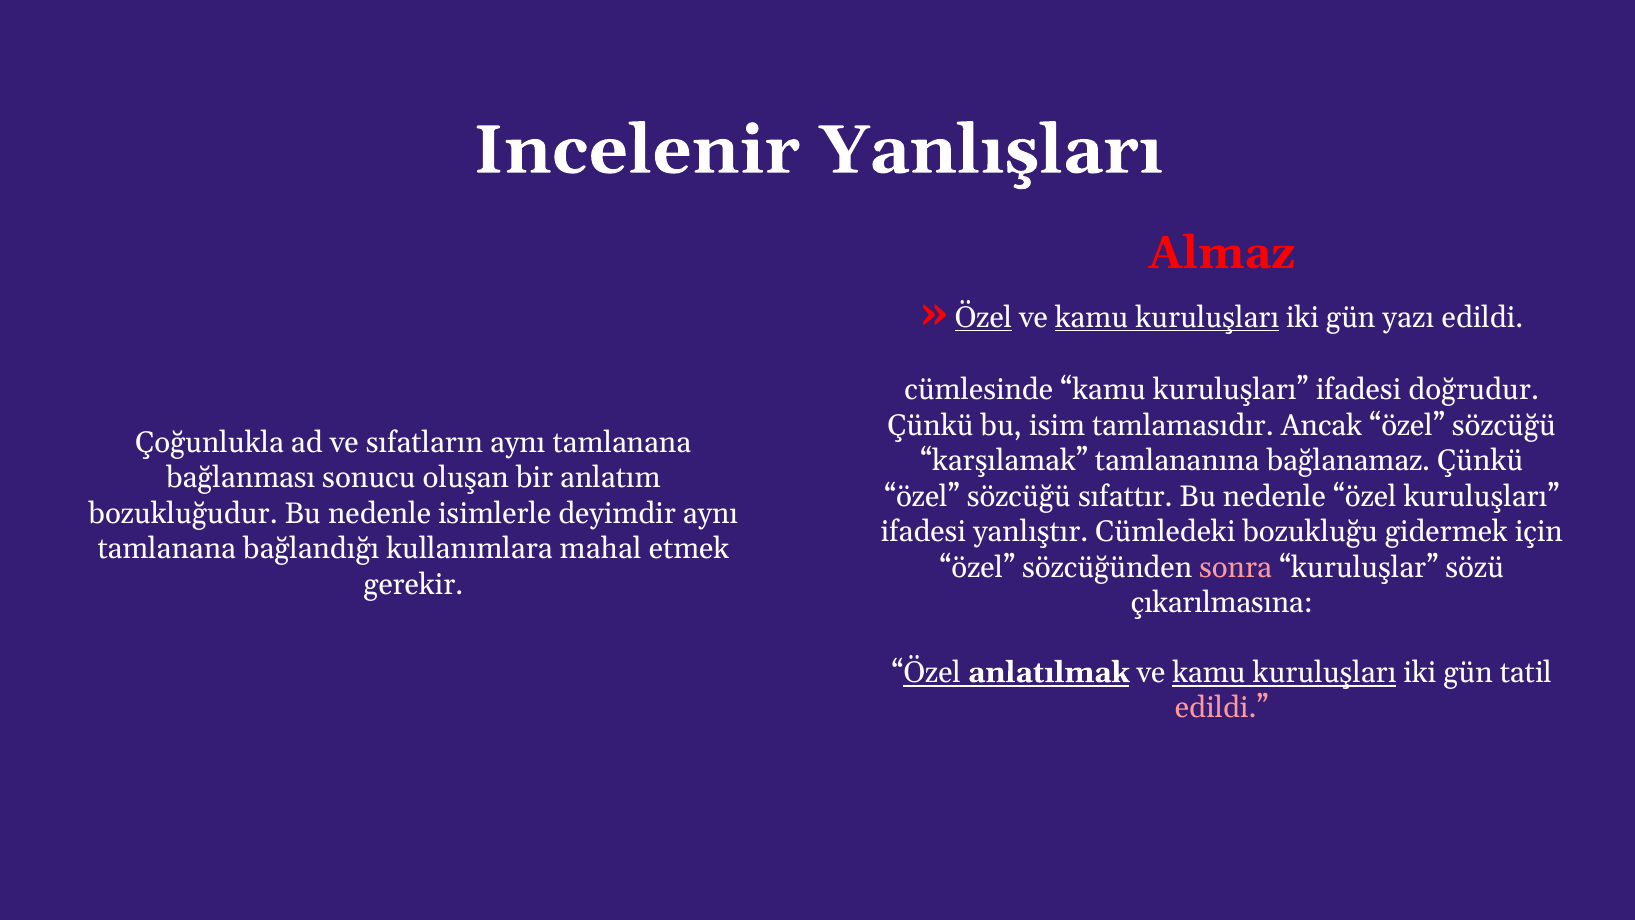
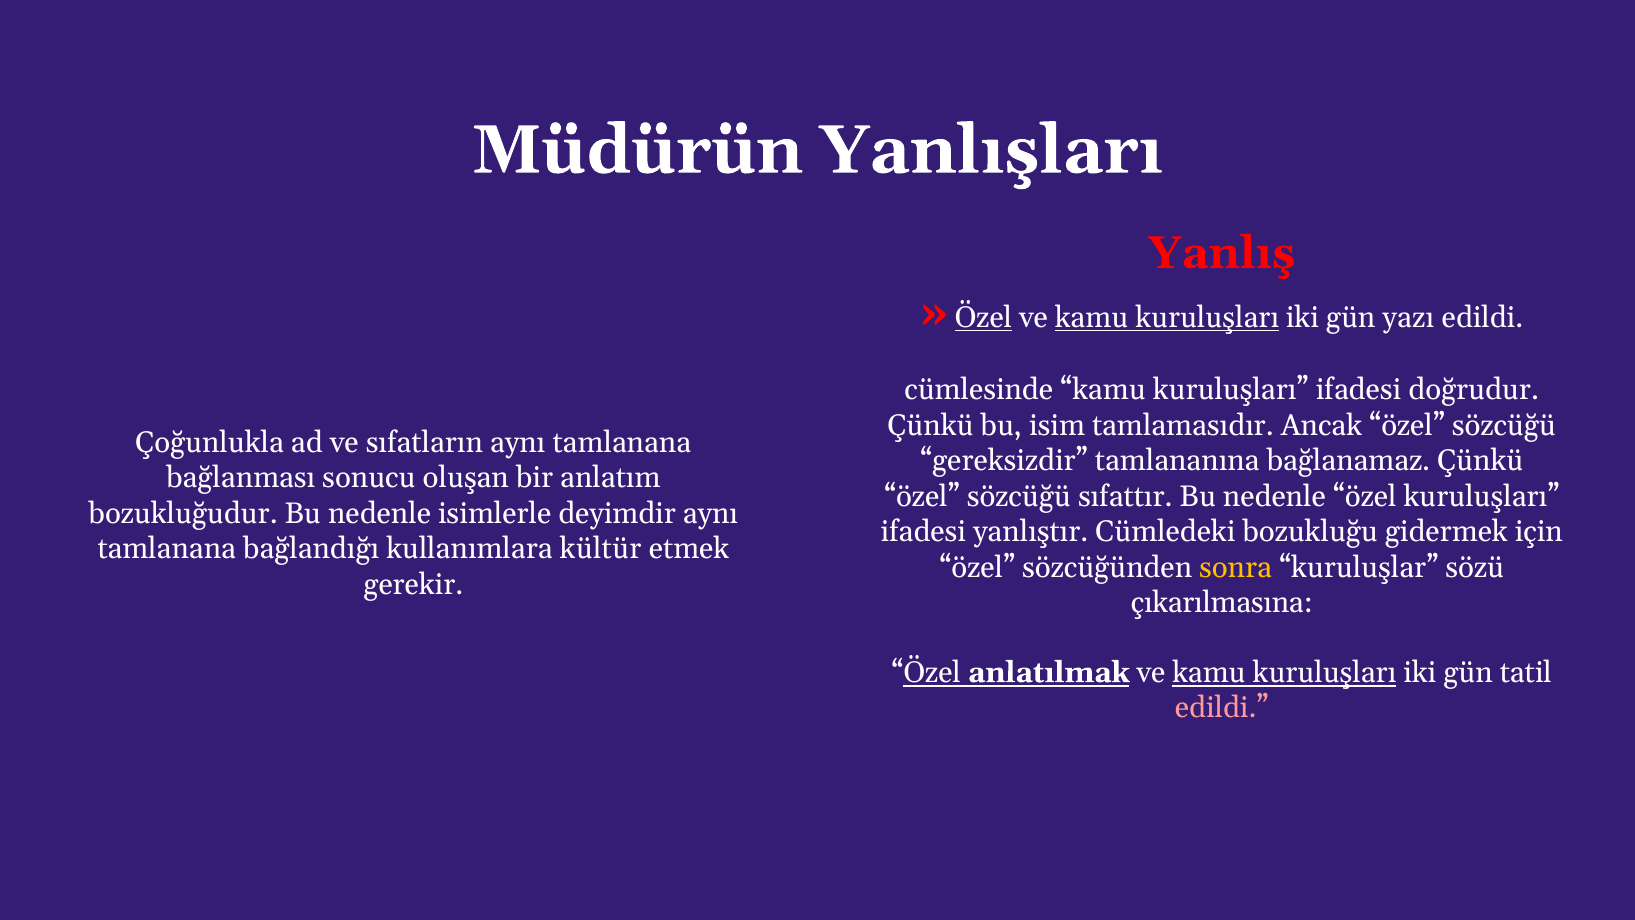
Incelenir: Incelenir -> Müdürün
Almaz: Almaz -> Yanlış
karşılamak: karşılamak -> gereksizdir
mahal: mahal -> kültür
sonra colour: pink -> yellow
